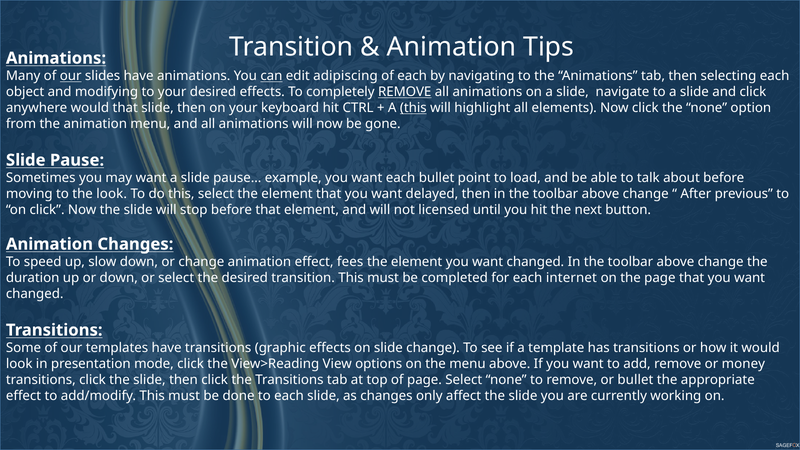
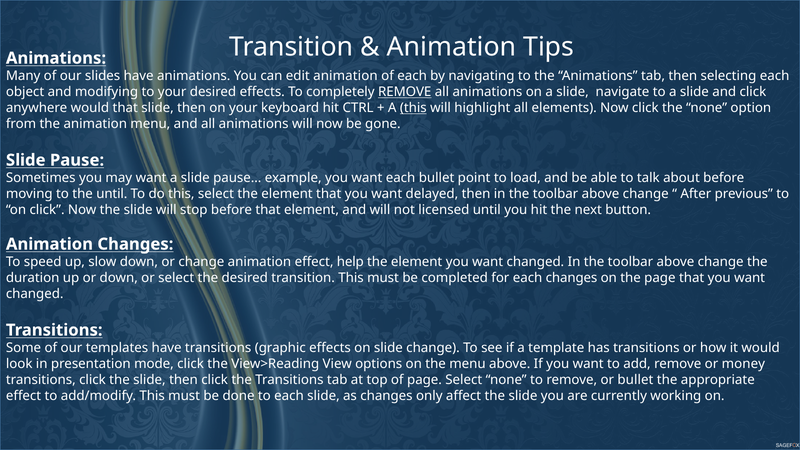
our at (71, 76) underline: present -> none
can underline: present -> none
edit adipiscing: adipiscing -> animation
the look: look -> until
fees: fees -> help
each internet: internet -> changes
